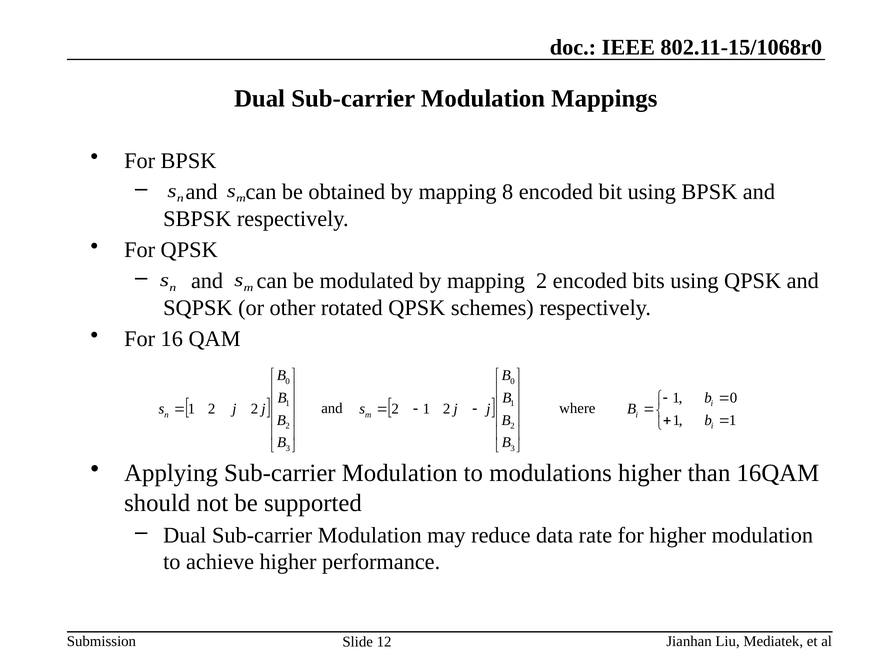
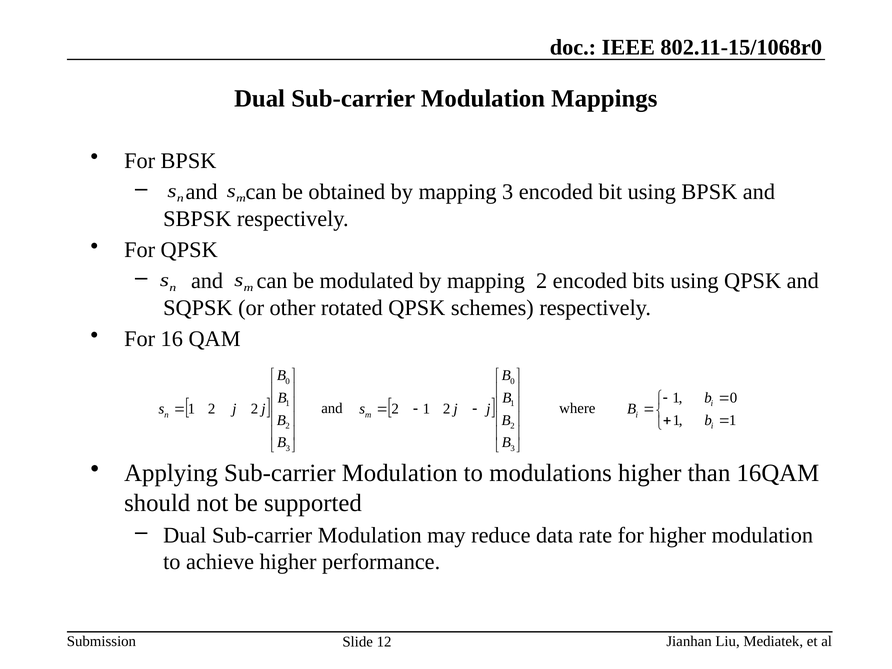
mapping 8: 8 -> 3
